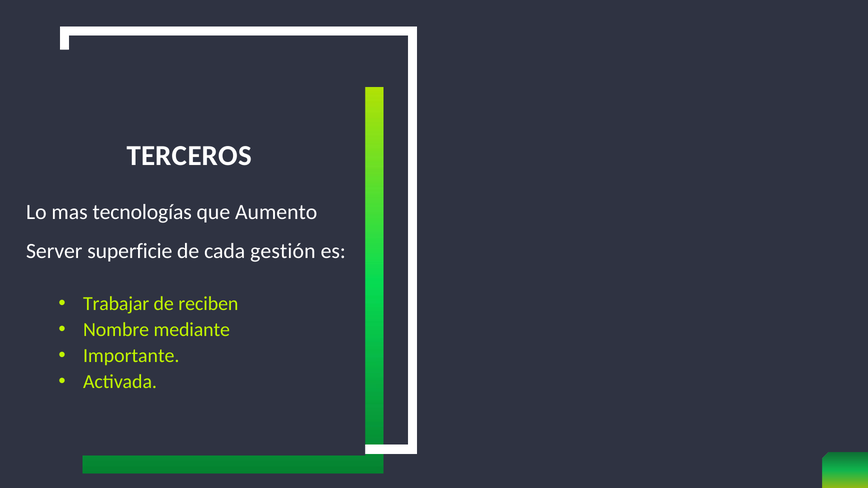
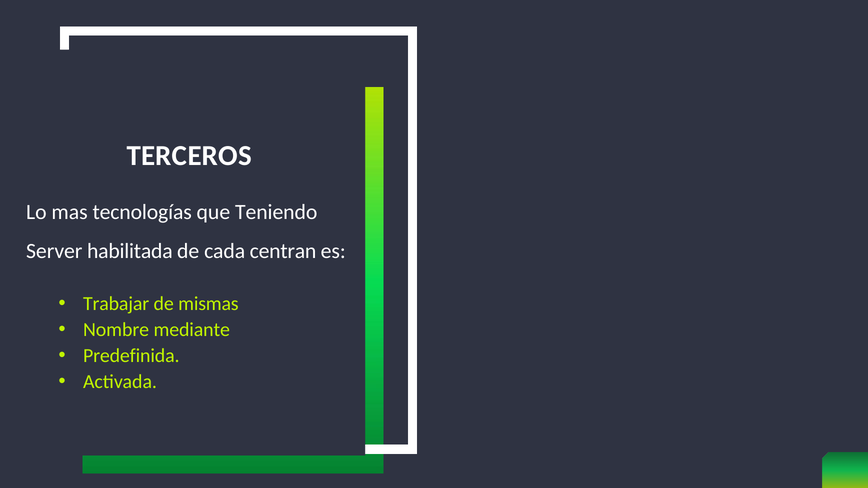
Aumento: Aumento -> Teniendo
superficie: superficie -> habilitada
gestión: gestión -> centran
reciben: reciben -> mismas
Importante: Importante -> Predefinida
